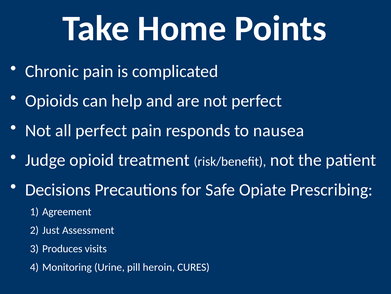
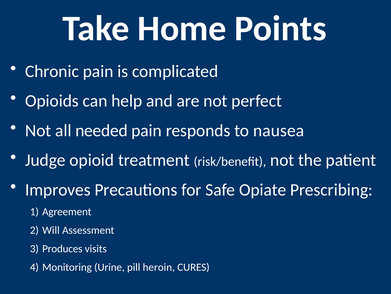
all perfect: perfect -> needed
Decisions: Decisions -> Improves
Just: Just -> Will
